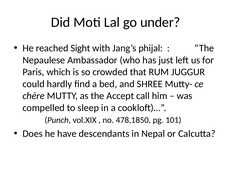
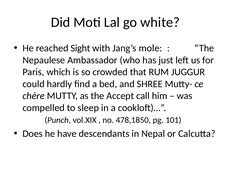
under: under -> white
phijal: phijal -> mole
